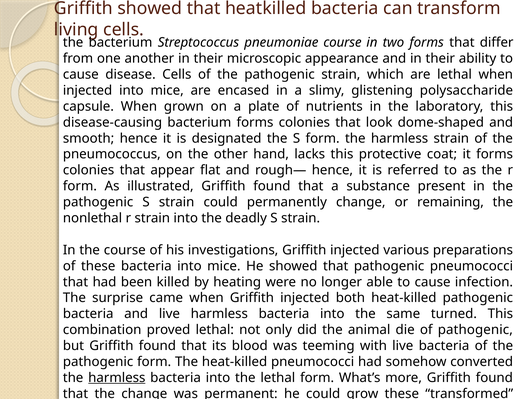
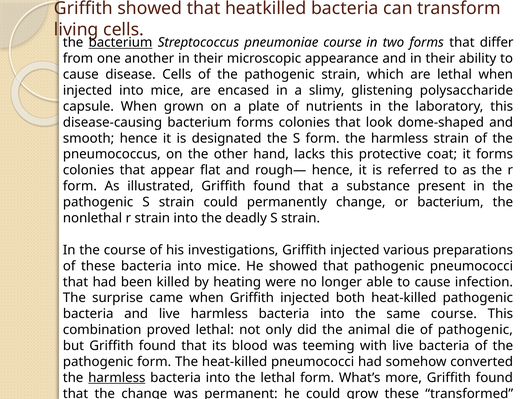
bacterium at (121, 43) underline: none -> present
or remaining: remaining -> bacterium
same turned: turned -> course
